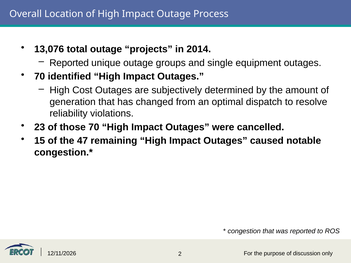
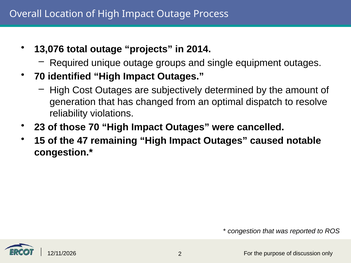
Reported at (69, 63): Reported -> Required
